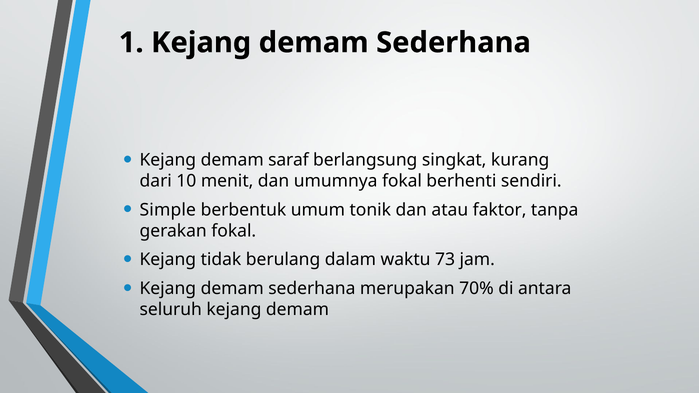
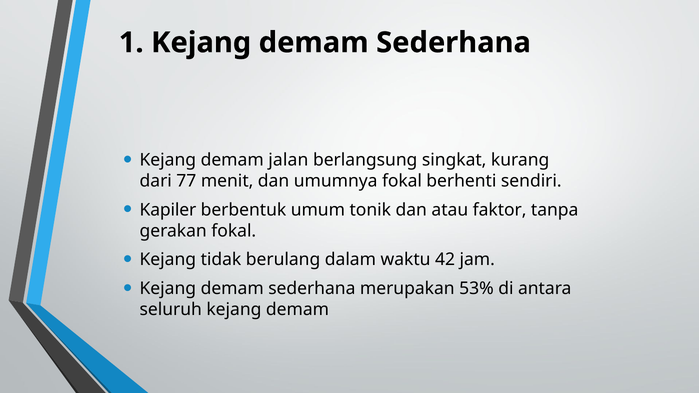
saraf: saraf -> jalan
10: 10 -> 77
Simple: Simple -> Kapiler
73: 73 -> 42
70%: 70% -> 53%
